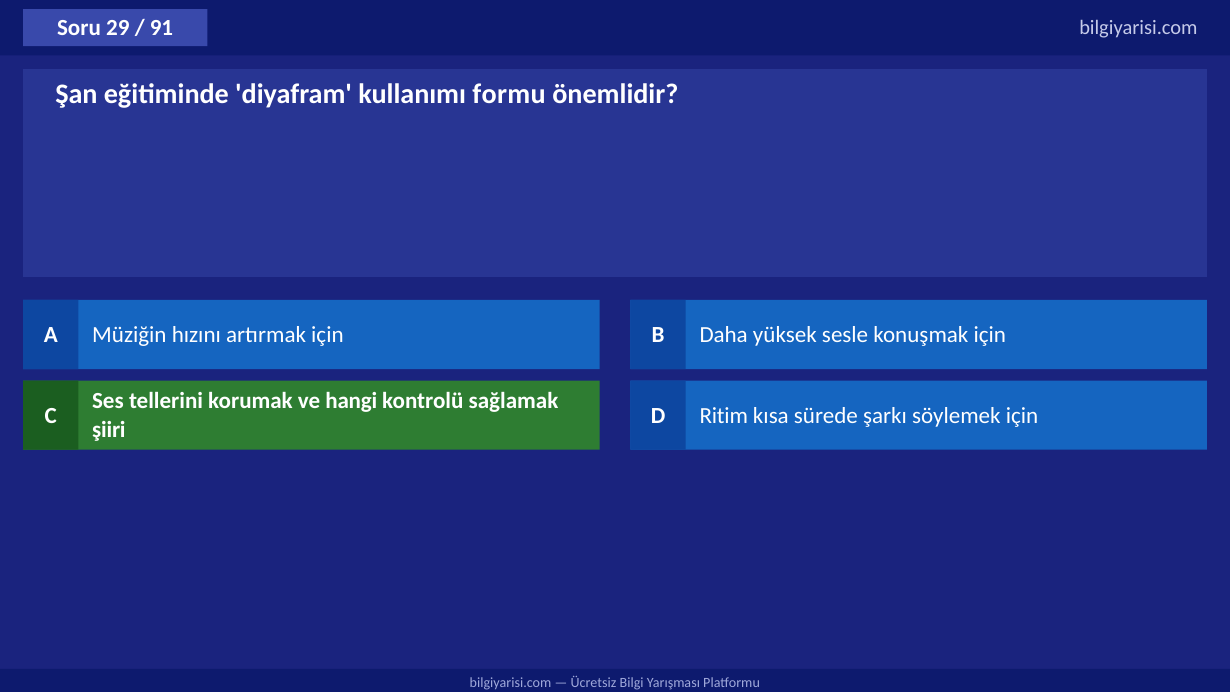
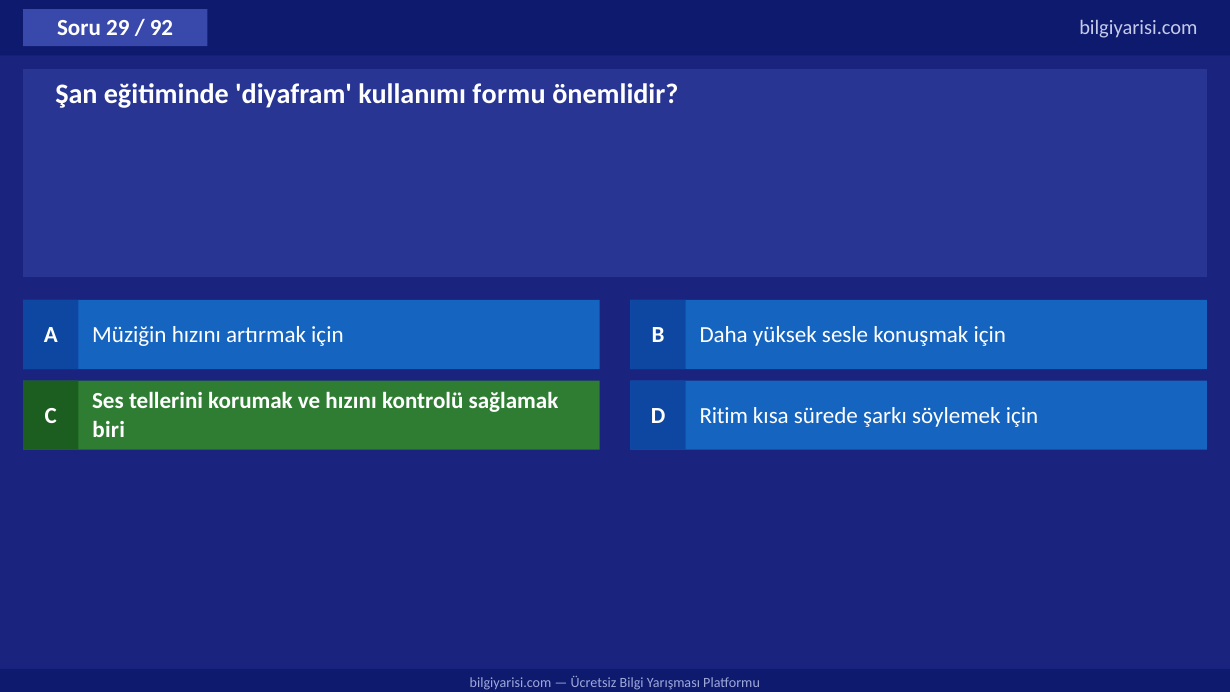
91: 91 -> 92
ve hangi: hangi -> hızını
şiiri: şiiri -> biri
